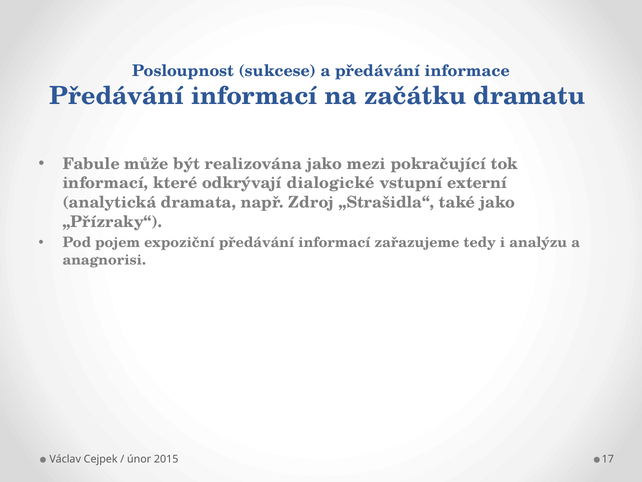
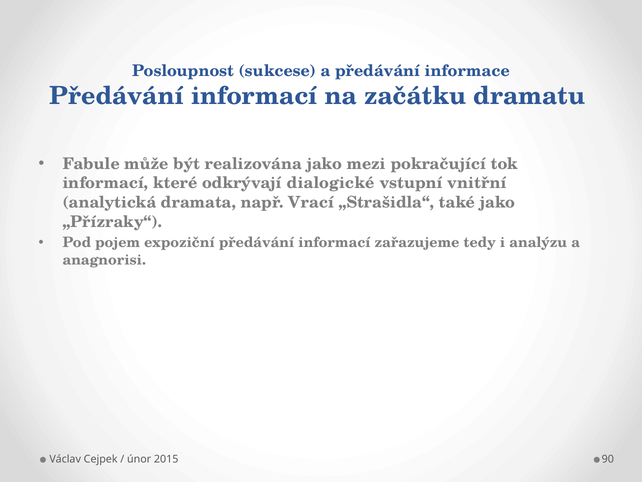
externí: externí -> vnitřní
Zdroj: Zdroj -> Vrací
17: 17 -> 90
